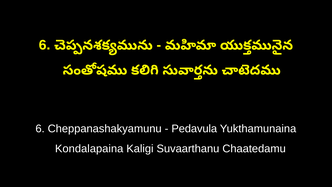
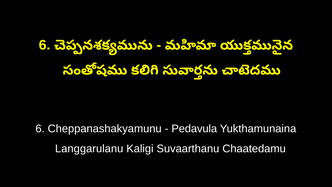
Kondalapaina: Kondalapaina -> Langgarulanu
